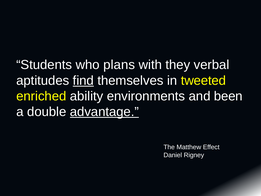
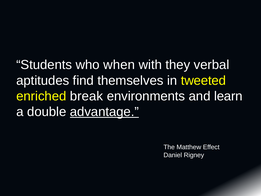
plans: plans -> when
find underline: present -> none
ability: ability -> break
been: been -> learn
